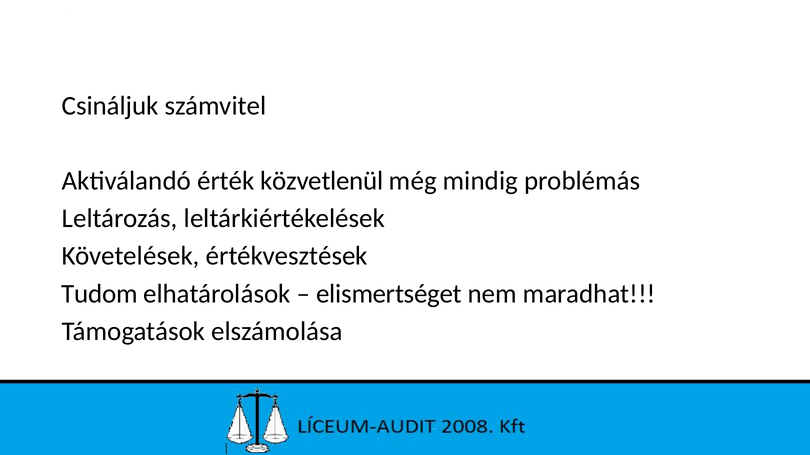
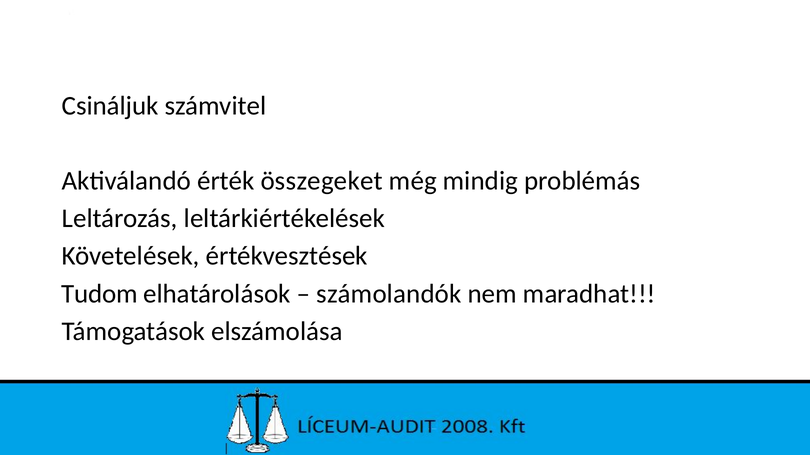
közvetlenül: közvetlenül -> összegeket
elismertséget: elismertséget -> számolandók
